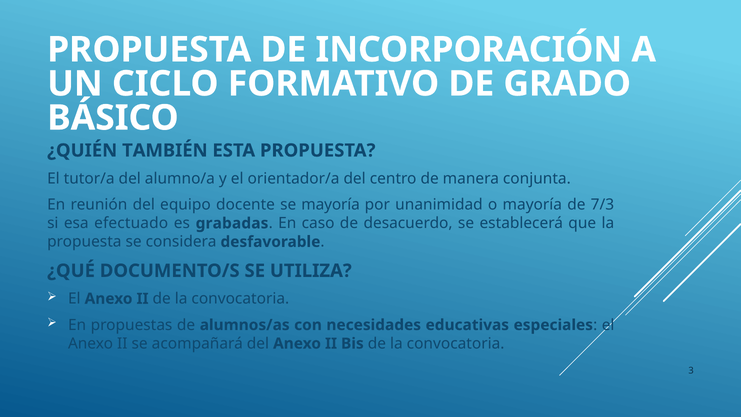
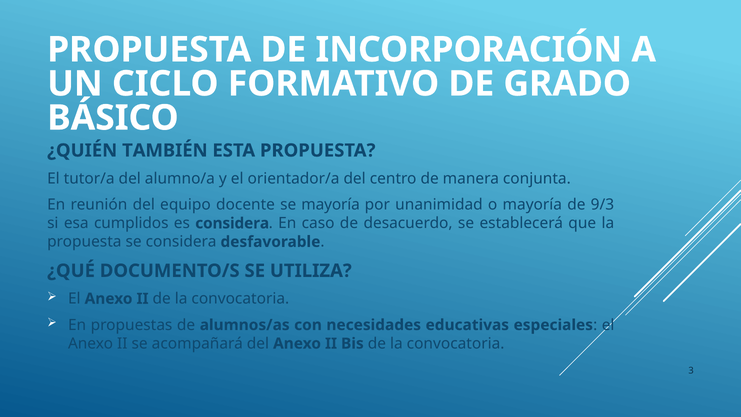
7/3: 7/3 -> 9/3
efectuado: efectuado -> cumplidos
es grabadas: grabadas -> considera
